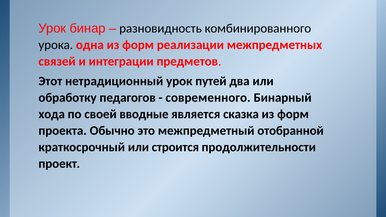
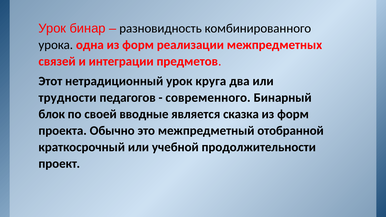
путей: путей -> круга
обработку: обработку -> трудности
хода: хода -> блок
строится: строится -> учебной
